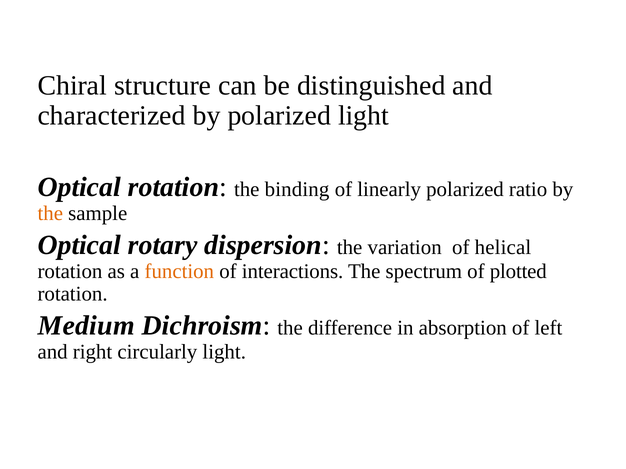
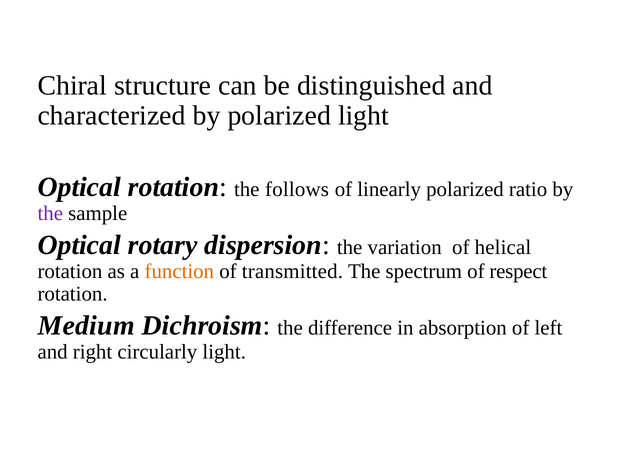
binding: binding -> follows
the at (50, 213) colour: orange -> purple
interactions: interactions -> transmitted
plotted: plotted -> respect
